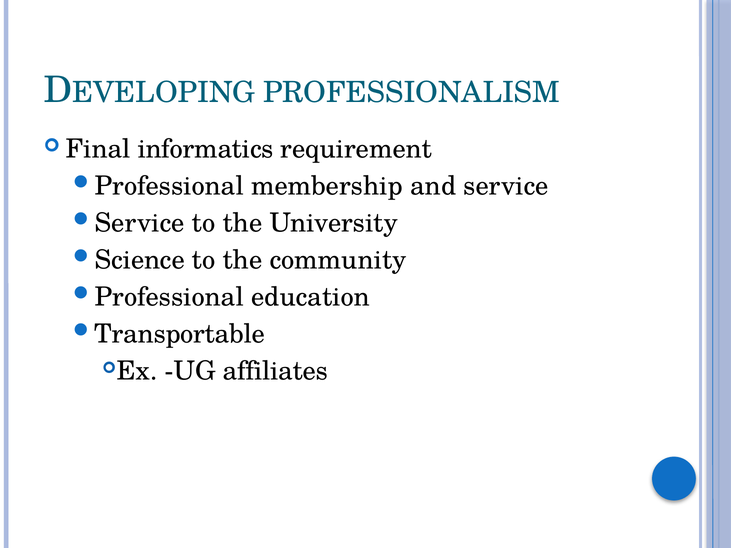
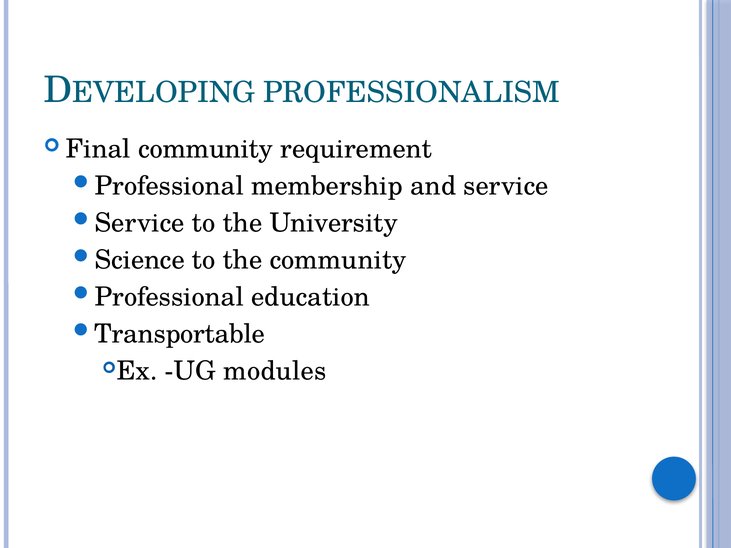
Final informatics: informatics -> community
affiliates: affiliates -> modules
